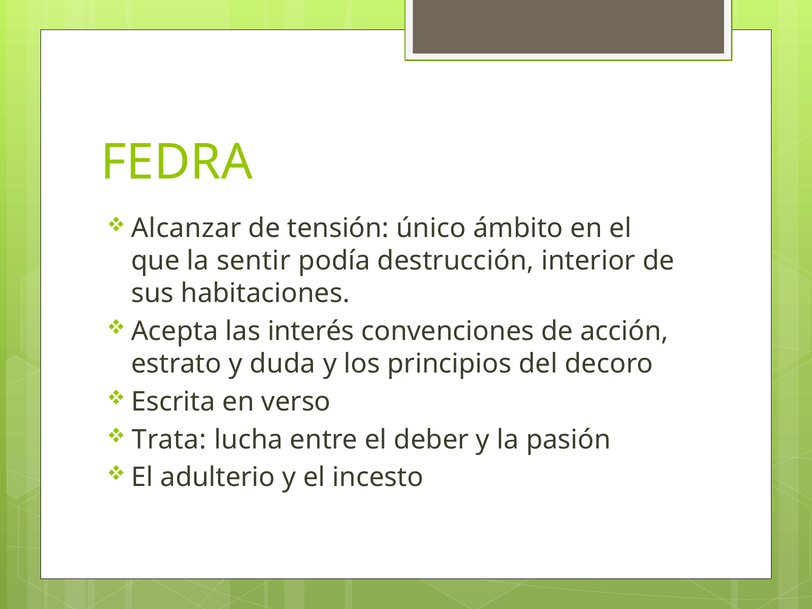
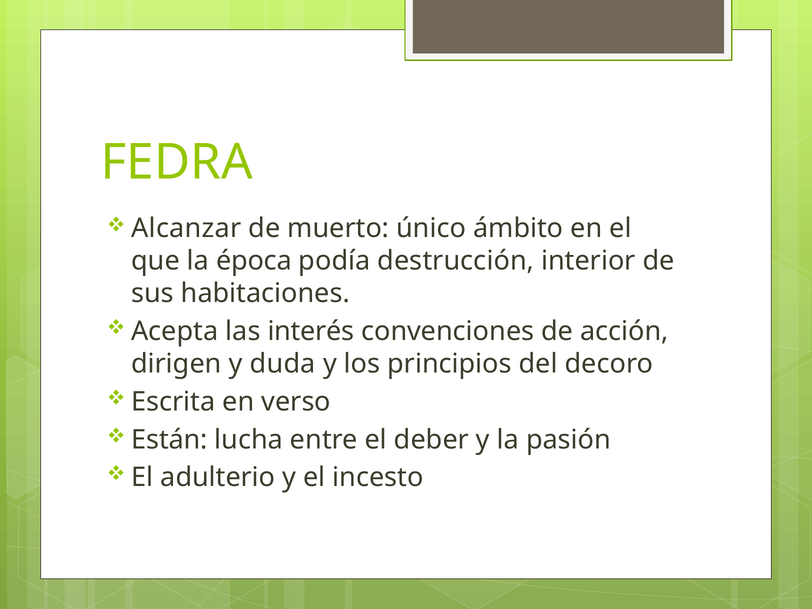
tensión: tensión -> muerto
sentir: sentir -> época
estrato: estrato -> dirigen
Trata: Trata -> Están
